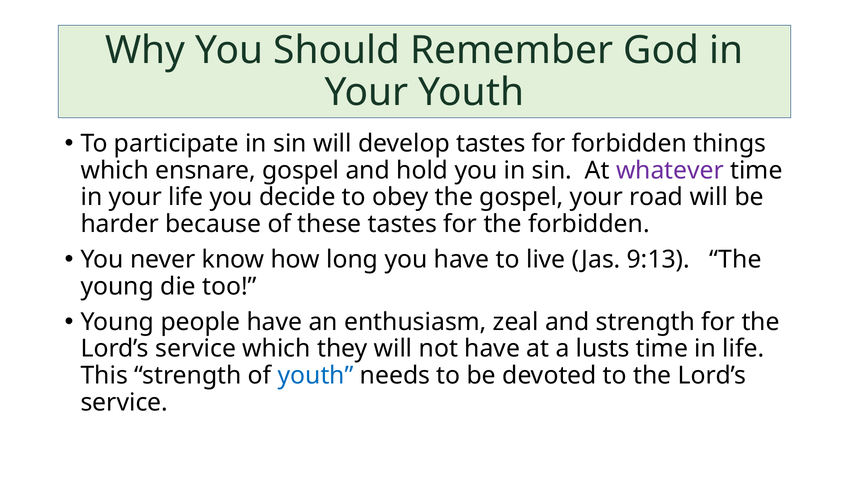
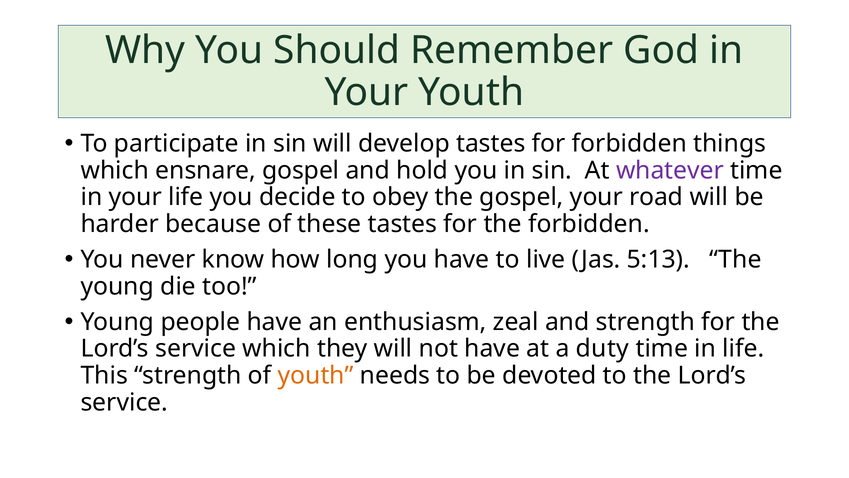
9:13: 9:13 -> 5:13
lusts: lusts -> duty
youth at (316, 375) colour: blue -> orange
